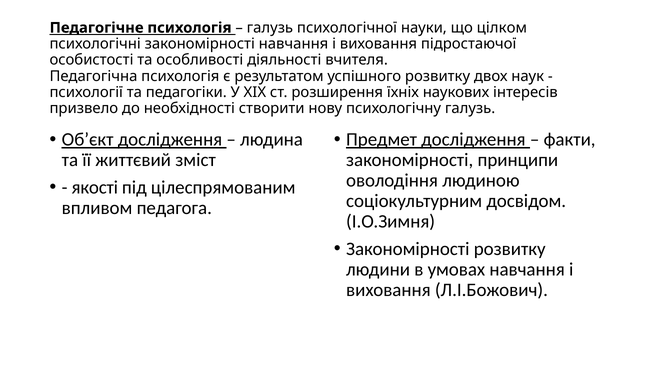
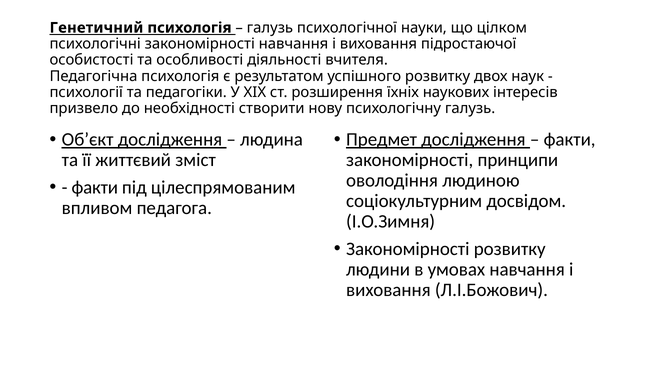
Педагогічне: Педагогічне -> Генетичний
якості at (95, 187): якості -> факти
